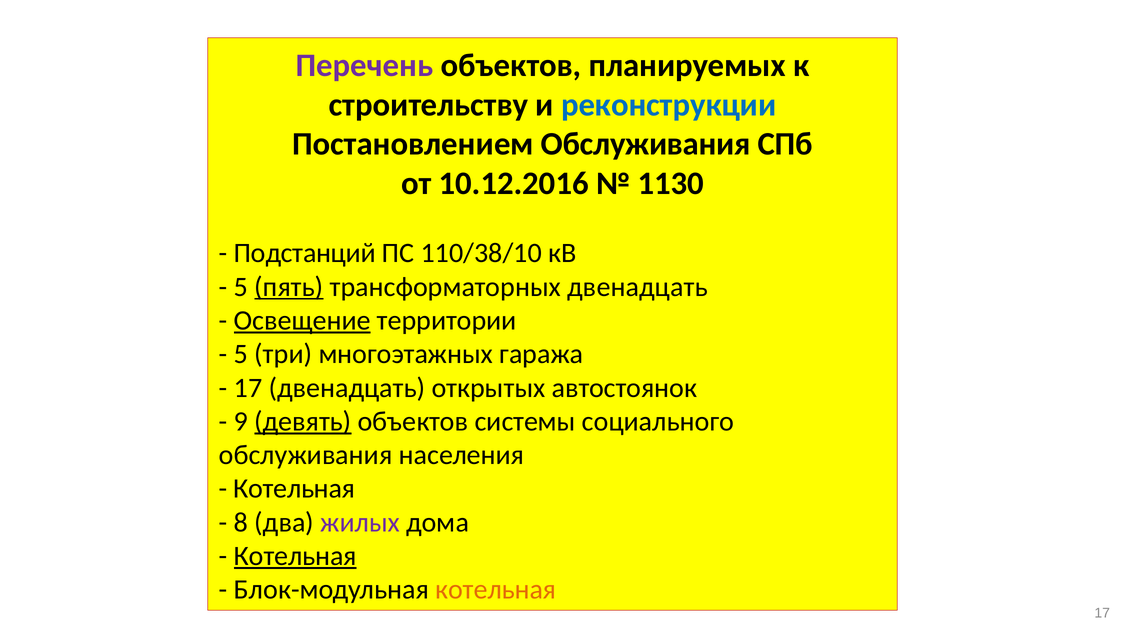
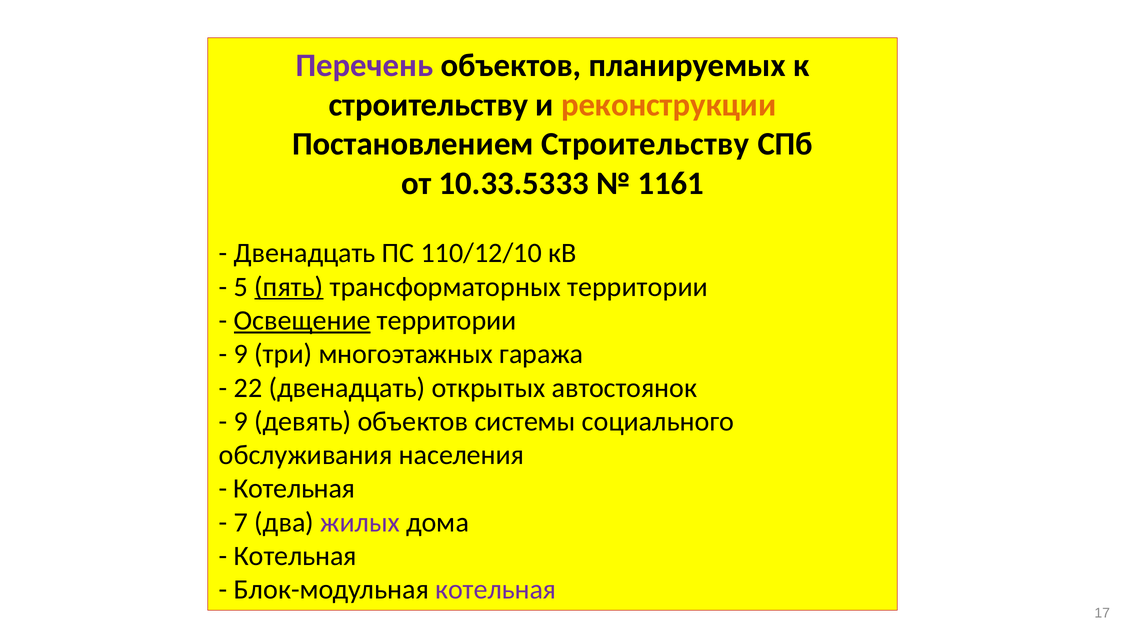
реконструкции colour: blue -> orange
Постановлением Обслуживания: Обслуживания -> Строительству
10.12.2016: 10.12.2016 -> 10.33.5333
1130: 1130 -> 1161
Подстанций at (305, 253): Подстанций -> Двенадцать
110/38/10: 110/38/10 -> 110/12/10
трансформаторных двенадцать: двенадцать -> территории
5 at (241, 354): 5 -> 9
17 at (248, 388): 17 -> 22
девять underline: present -> none
8: 8 -> 7
Котельная at (295, 557) underline: present -> none
котельная at (496, 590) colour: orange -> purple
